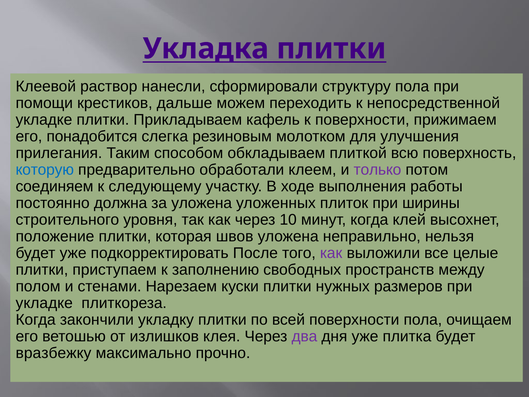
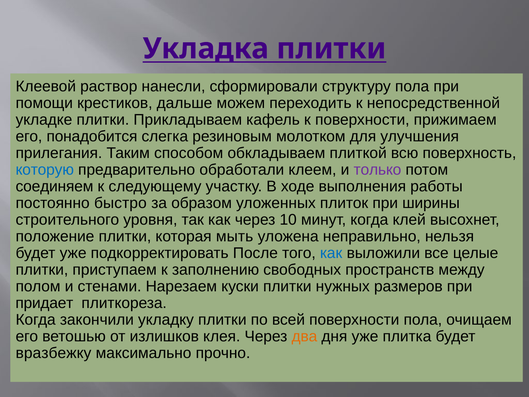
должна: должна -> быстро
за уложена: уложена -> образом
швов: швов -> мыть
как at (331, 253) colour: purple -> blue
укладке at (44, 303): укладке -> придает
два colour: purple -> orange
